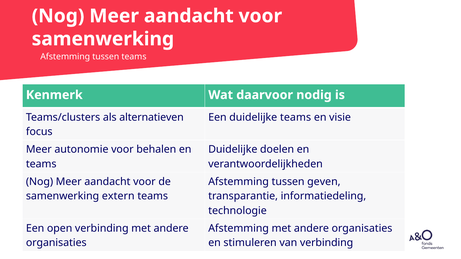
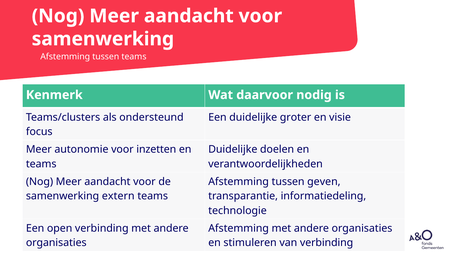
alternatieven: alternatieven -> ondersteund
duidelijke teams: teams -> groter
behalen: behalen -> inzetten
